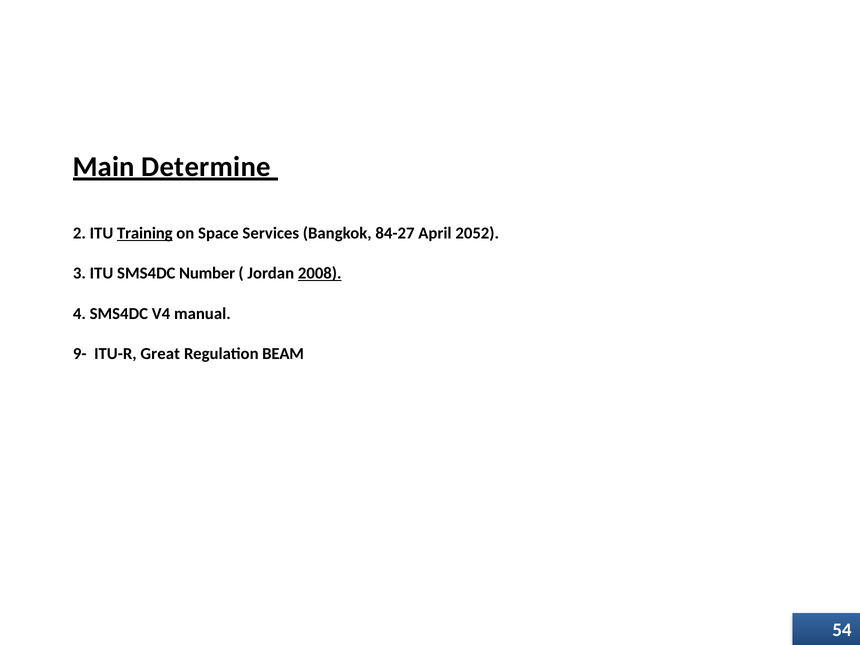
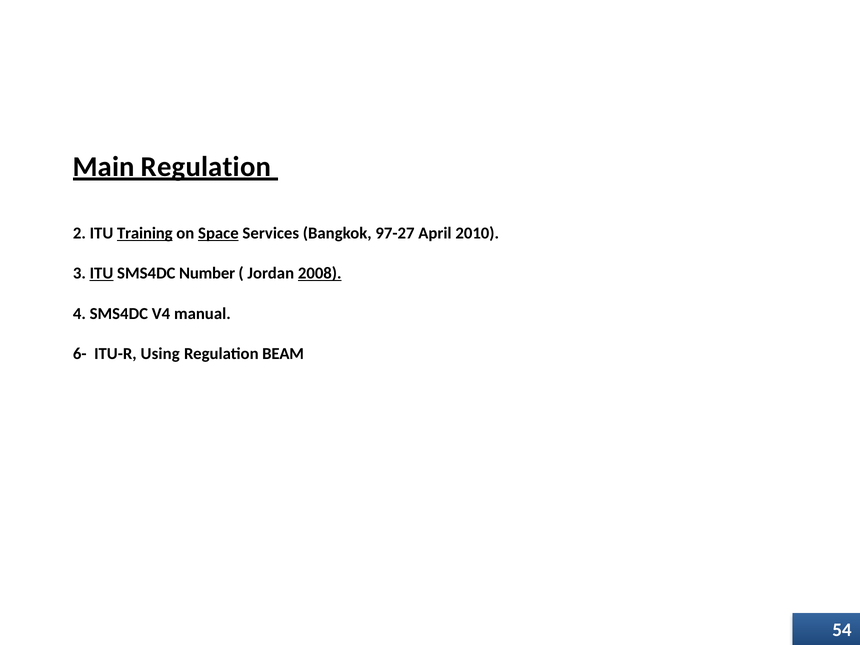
Main Determine: Determine -> Regulation
Space underline: none -> present
84-27: 84-27 -> 97-27
2052: 2052 -> 2010
ITU at (101, 273) underline: none -> present
9-: 9- -> 6-
Great: Great -> Using
